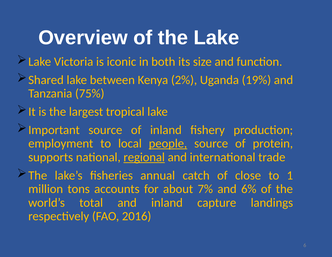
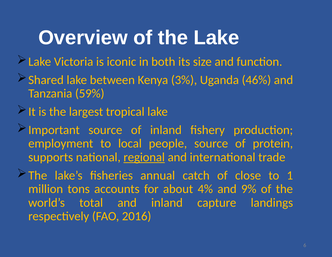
2%: 2% -> 3%
19%: 19% -> 46%
75%: 75% -> 59%
people underline: present -> none
7%: 7% -> 4%
6%: 6% -> 9%
